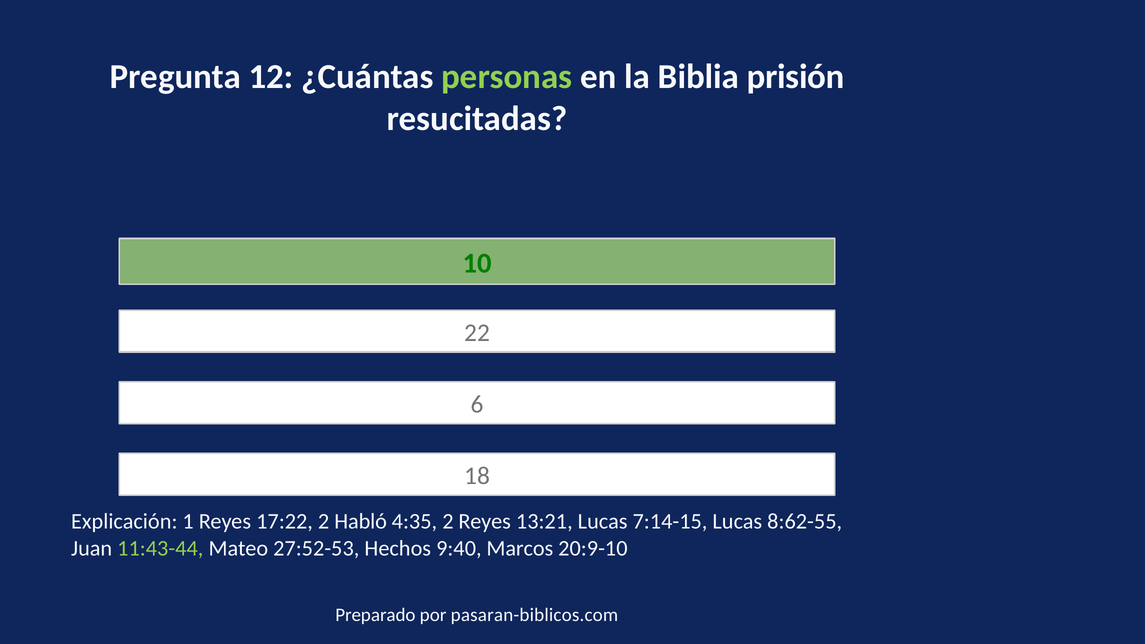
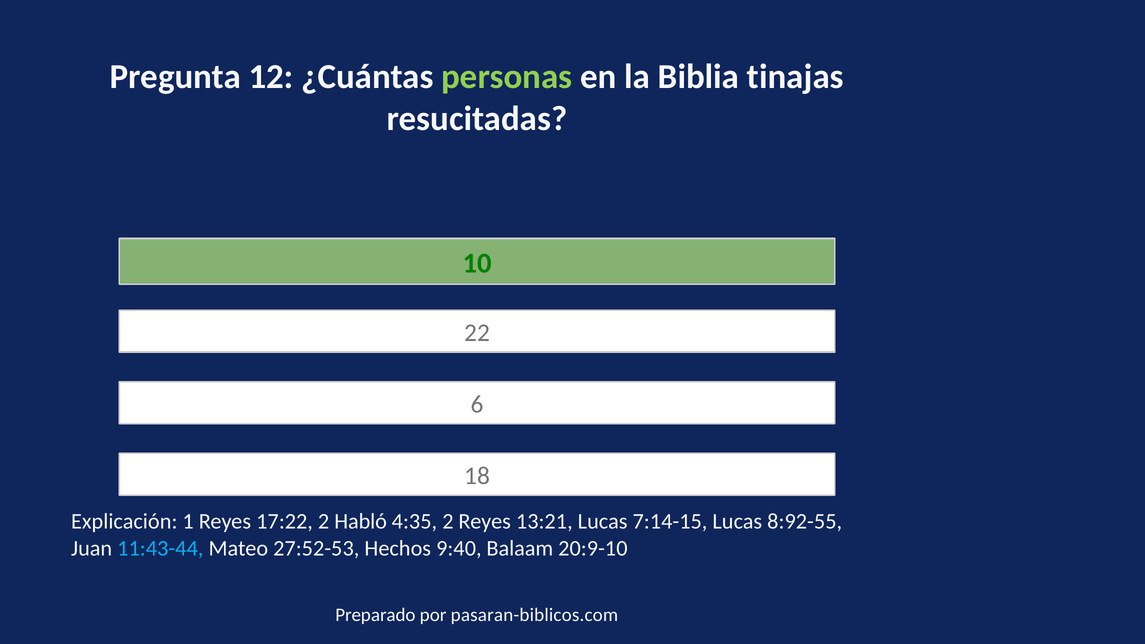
prisión: prisión -> tinajas
8:62-55: 8:62-55 -> 8:92-55
11:43-44 colour: light green -> light blue
Marcos: Marcos -> Balaam
